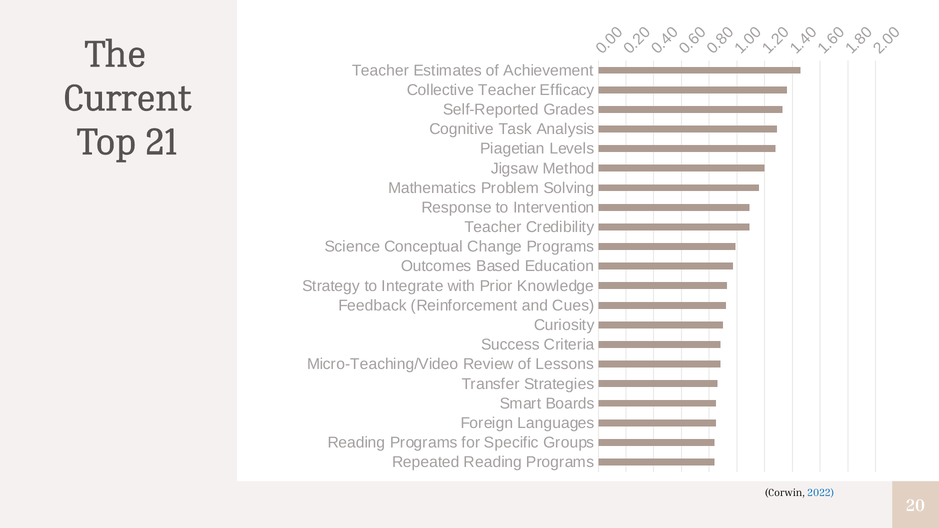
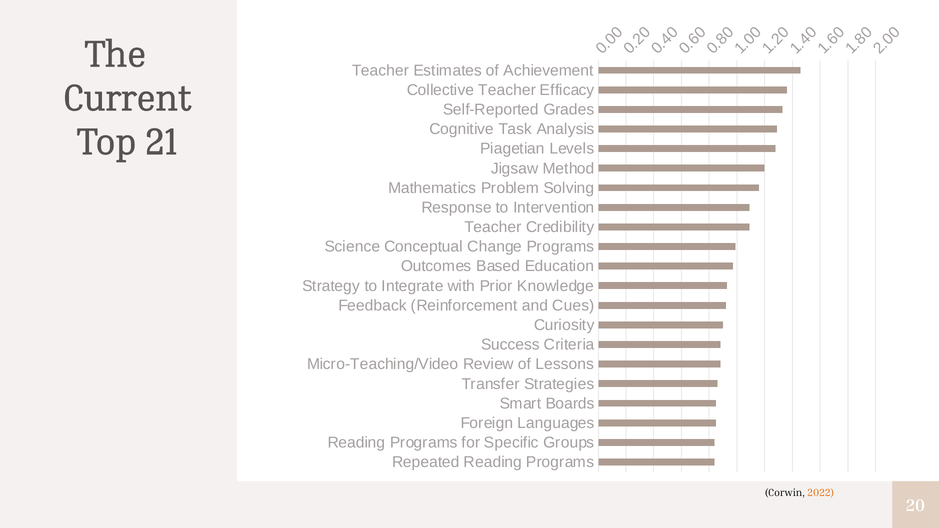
2022 colour: blue -> orange
